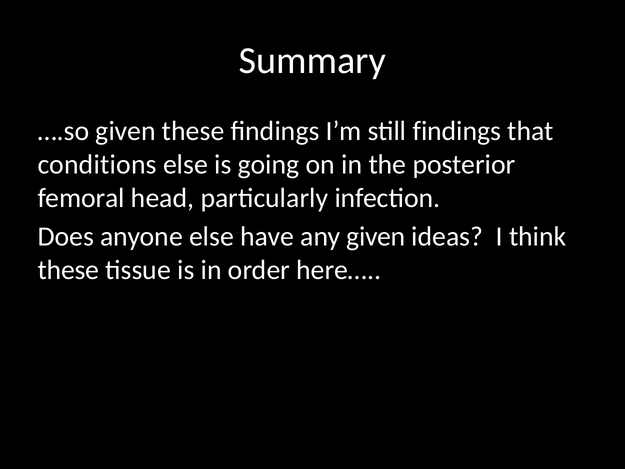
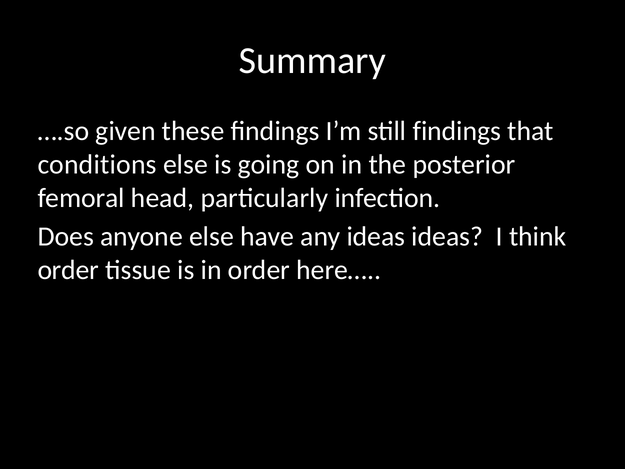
any given: given -> ideas
these at (68, 270): these -> order
